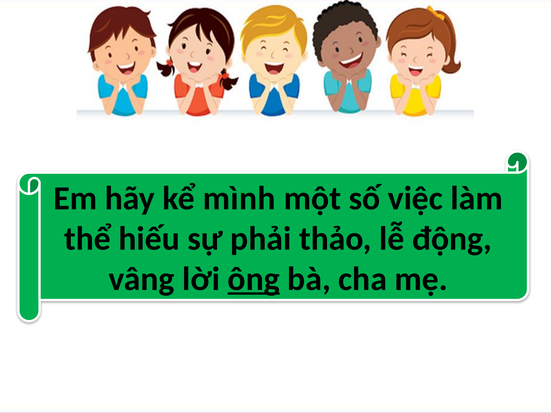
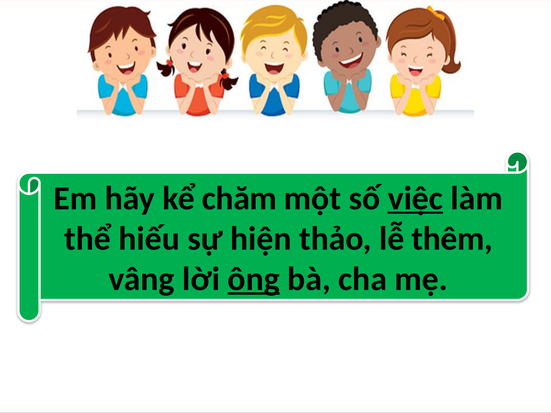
mình: mình -> chăm
việc underline: none -> present
phải: phải -> hiện
động: động -> thêm
